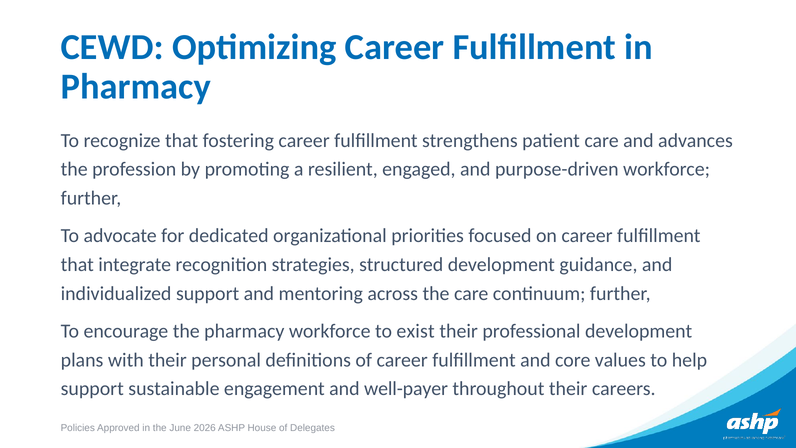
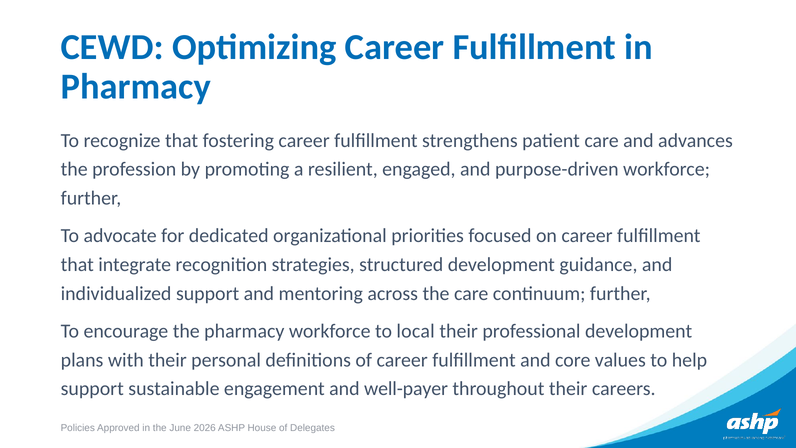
exist: exist -> local
